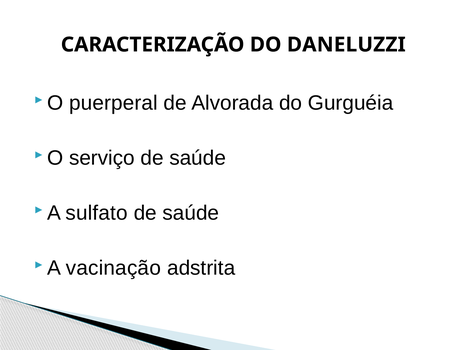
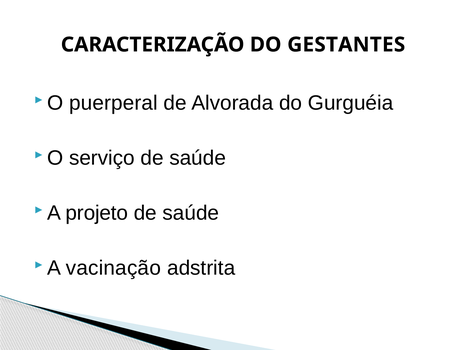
DANELUZZI: DANELUZZI -> GESTANTES
sulfato: sulfato -> projeto
